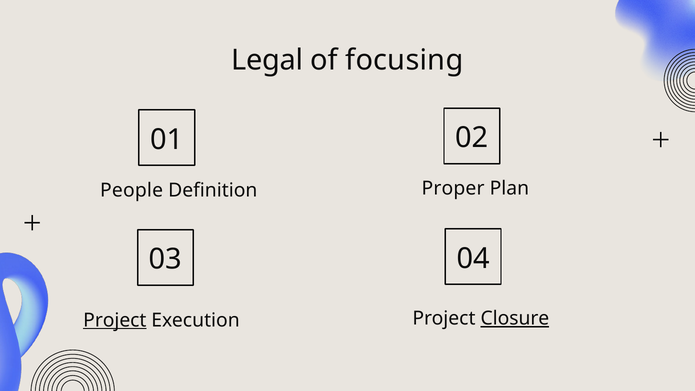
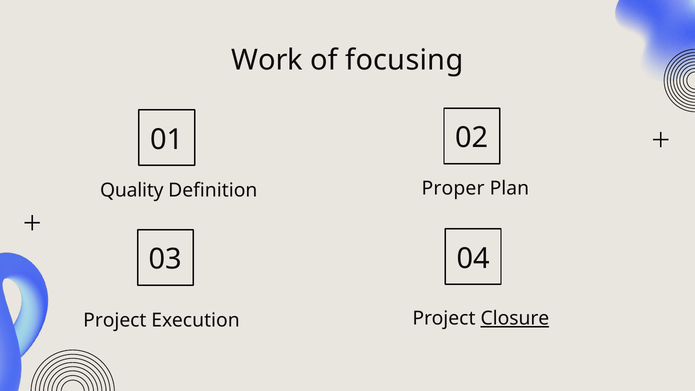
Legal: Legal -> Work
People: People -> Quality
Project at (115, 320) underline: present -> none
